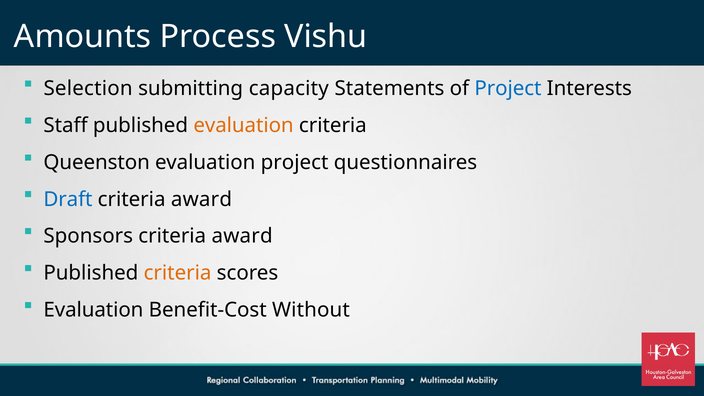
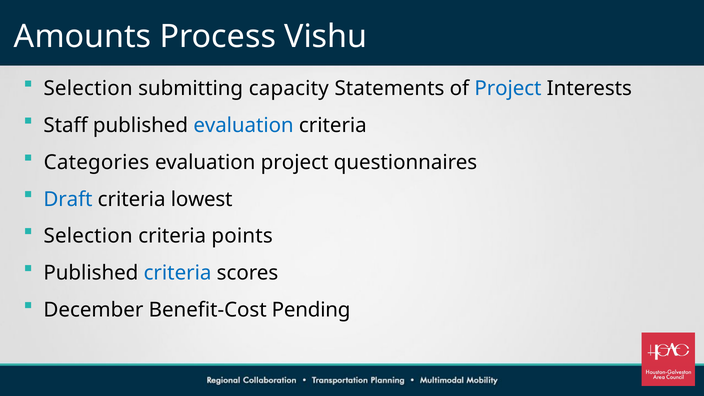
evaluation at (244, 126) colour: orange -> blue
Queenston: Queenston -> Categories
award at (201, 199): award -> lowest
Sponsors at (88, 236): Sponsors -> Selection
award at (242, 236): award -> points
criteria at (178, 273) colour: orange -> blue
Evaluation at (93, 310): Evaluation -> December
Without: Without -> Pending
